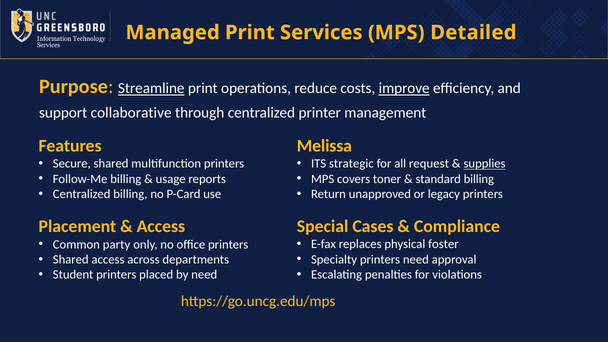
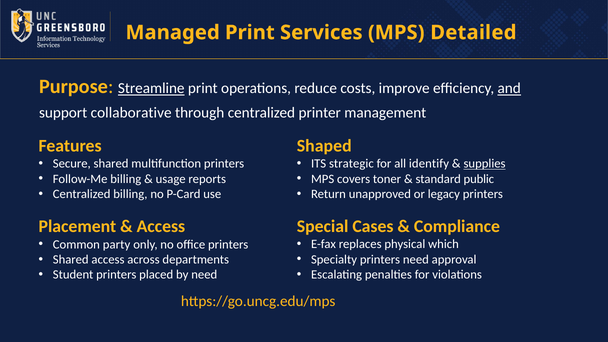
improve underline: present -> none
and underline: none -> present
Melissa: Melissa -> Shaped
request: request -> identify
standard billing: billing -> public
foster: foster -> which
